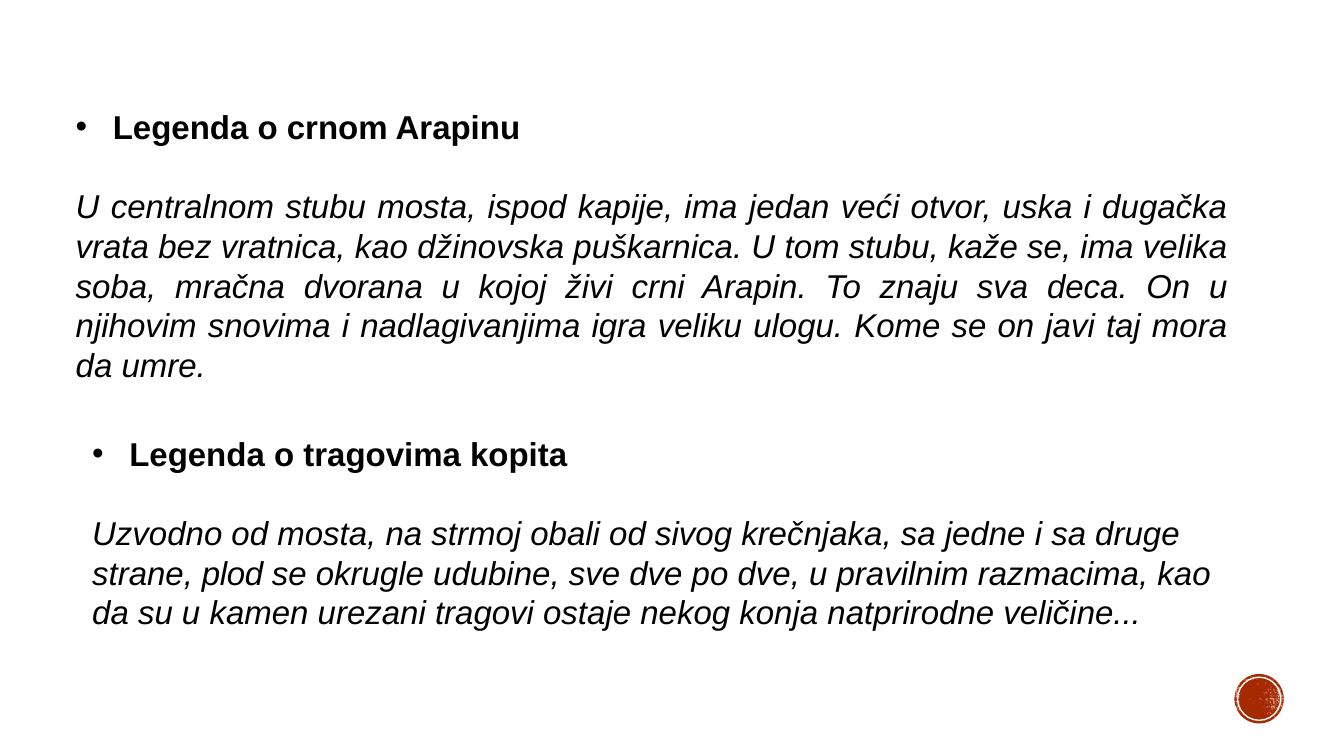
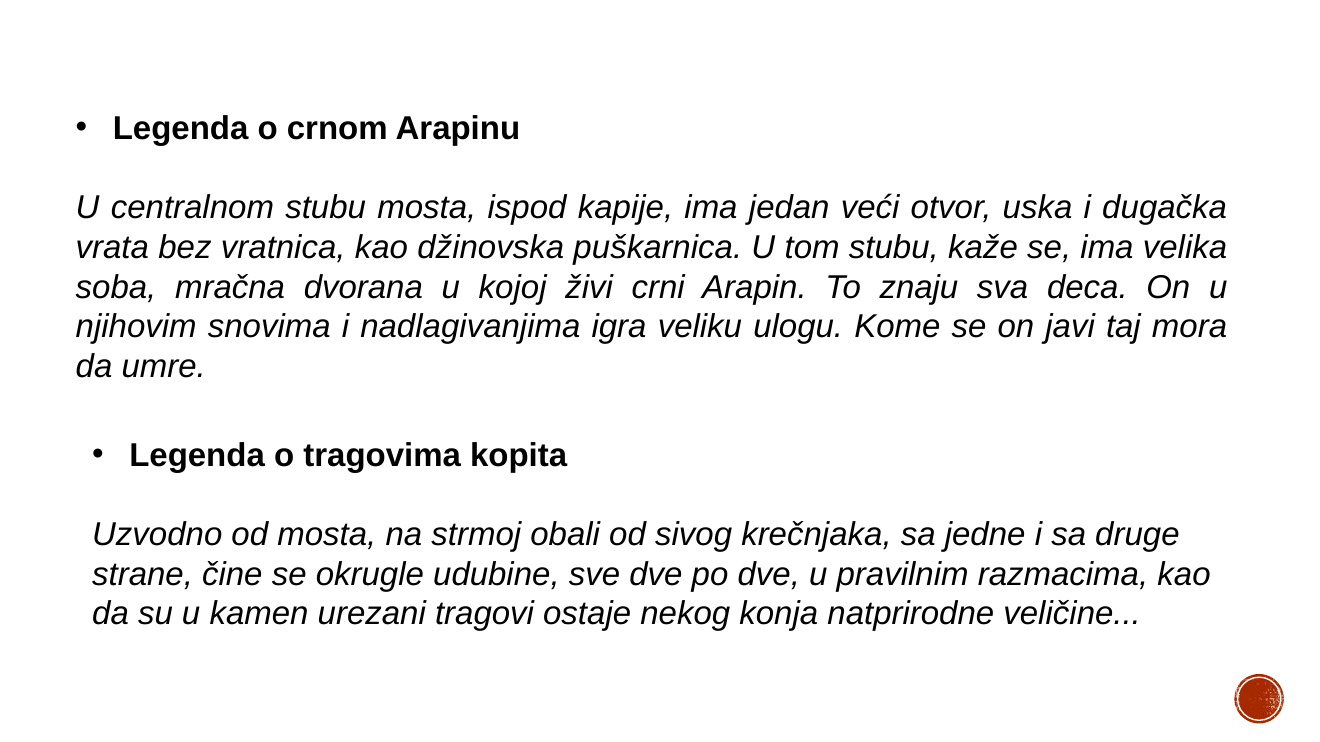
plod: plod -> čine
